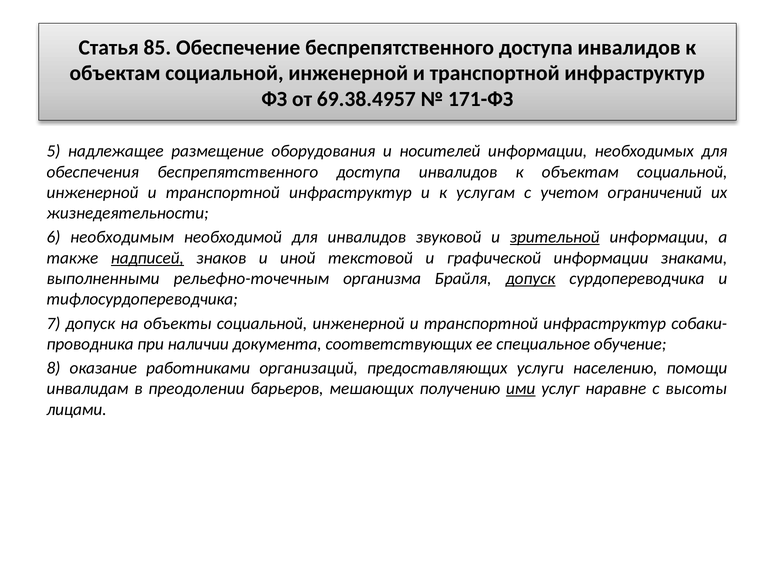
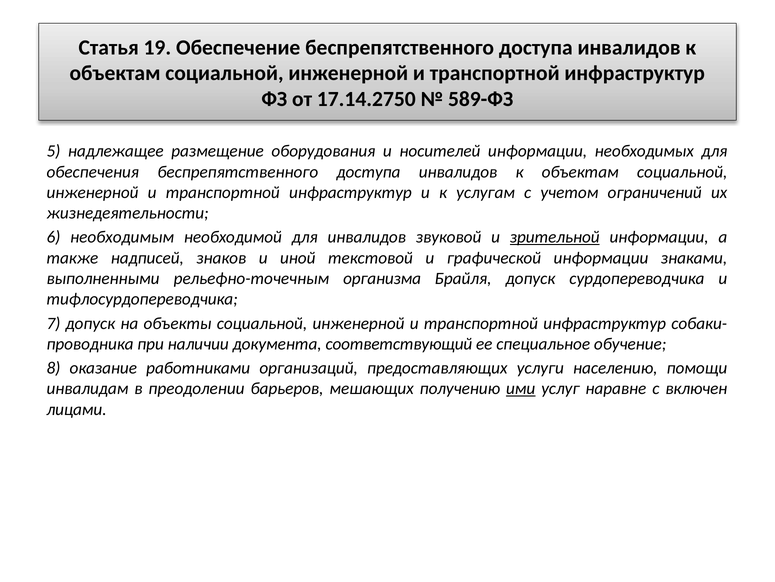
85: 85 -> 19
69.38.4957: 69.38.4957 -> 17.14.2750
171-ФЗ: 171-ФЗ -> 589-ФЗ
надписей underline: present -> none
допуск at (530, 278) underline: present -> none
соответствующих: соответствующих -> соответствующий
высоты: высоты -> включен
